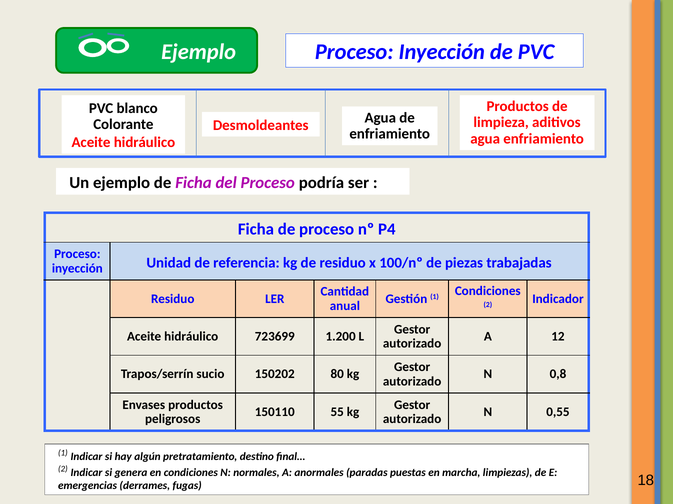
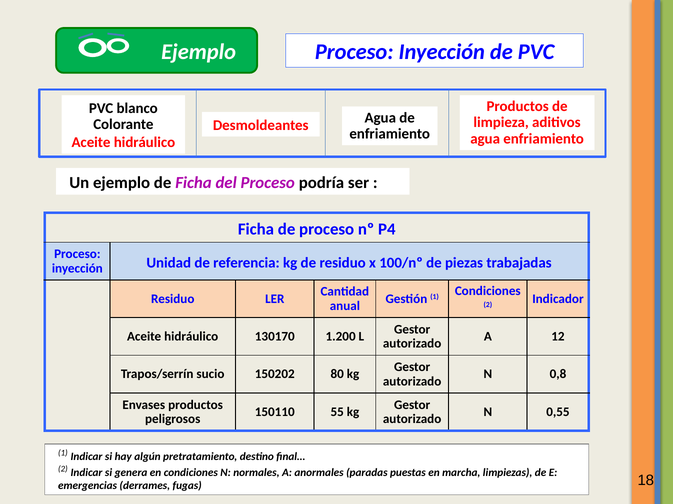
723699: 723699 -> 130170
